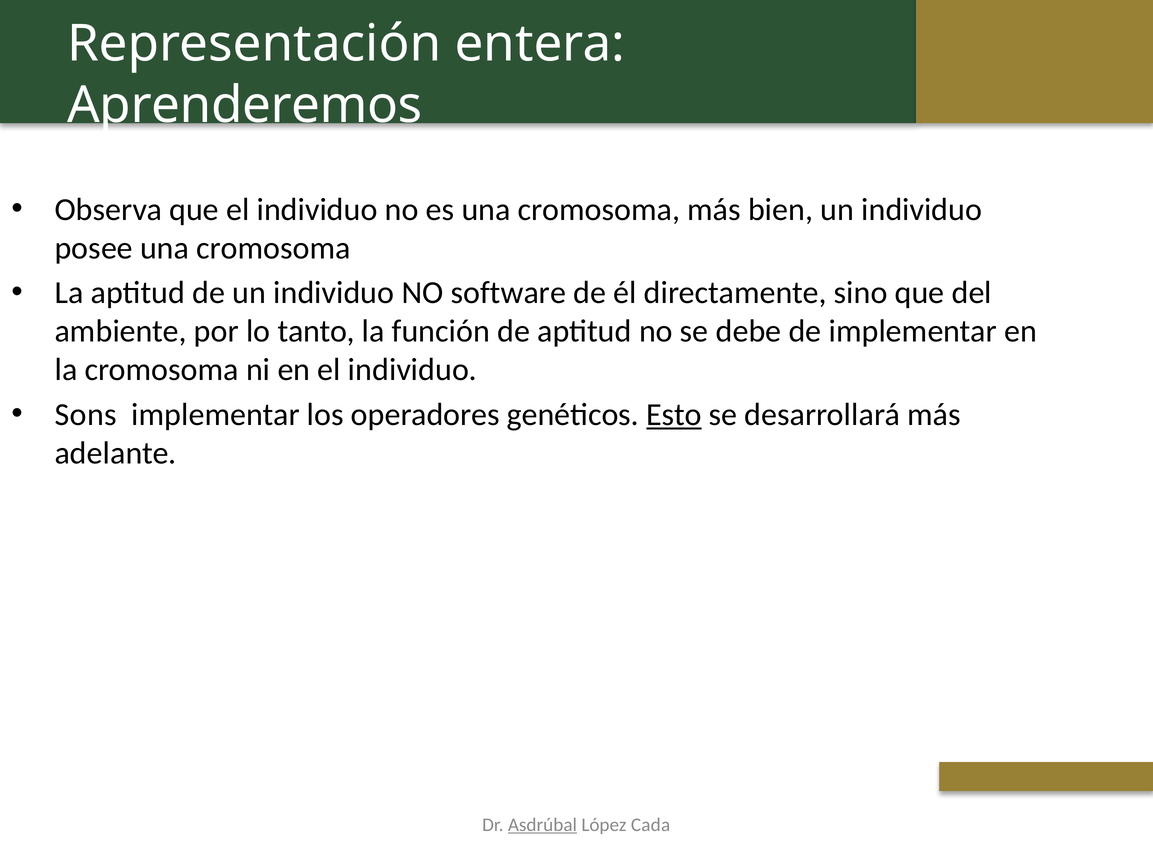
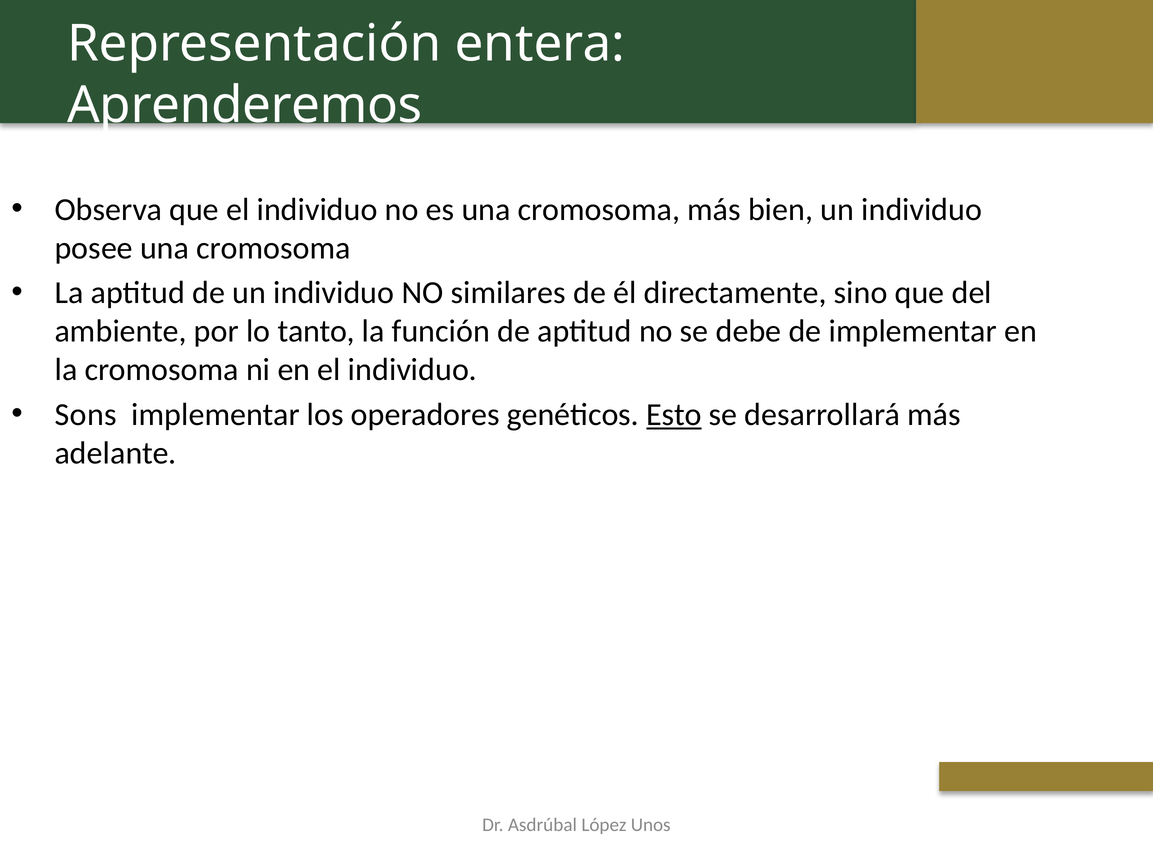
software: software -> similares
Asdrúbal underline: present -> none
Cada: Cada -> Unos
